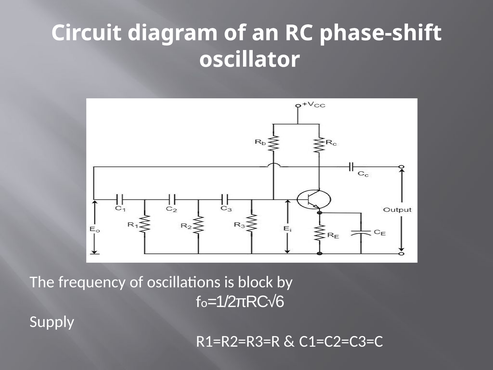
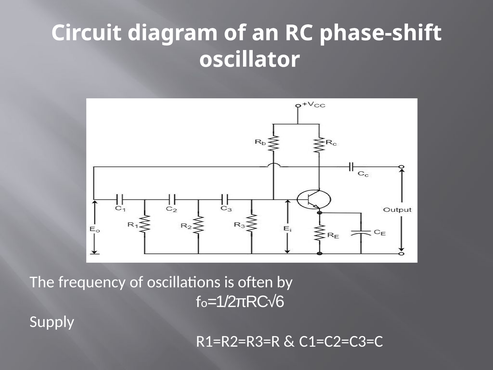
block: block -> often
